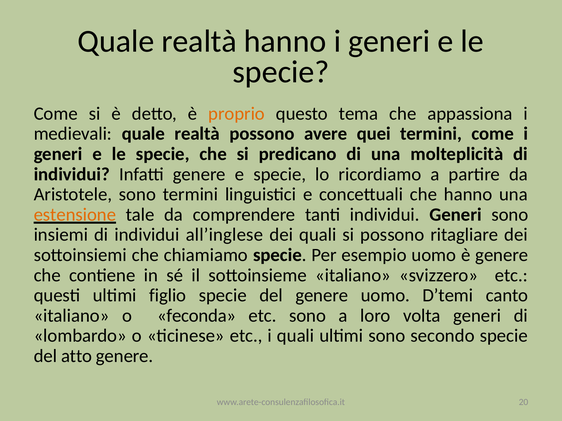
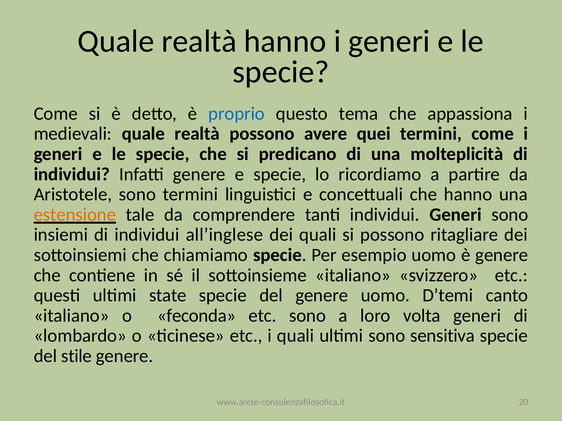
proprio colour: orange -> blue
figlio: figlio -> state
secondo: secondo -> sensitiva
atto: atto -> stile
